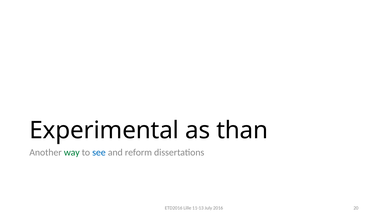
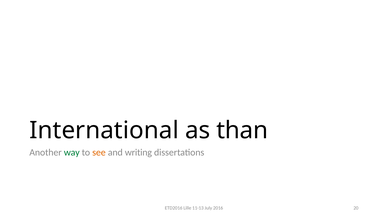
Experimental: Experimental -> International
see colour: blue -> orange
reform: reform -> writing
